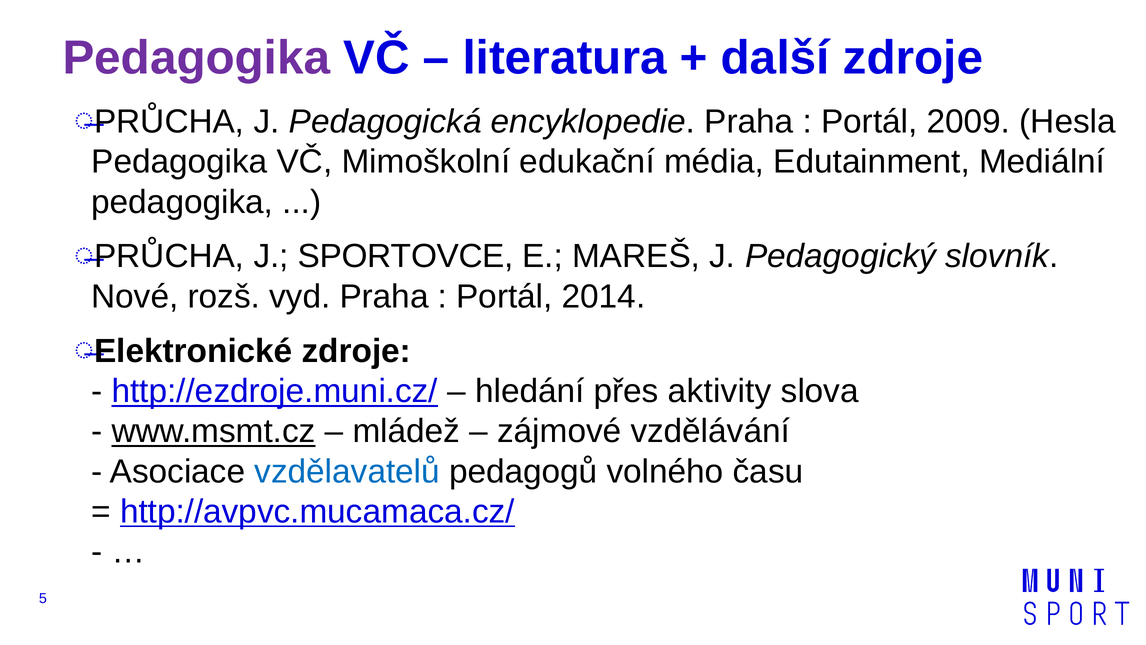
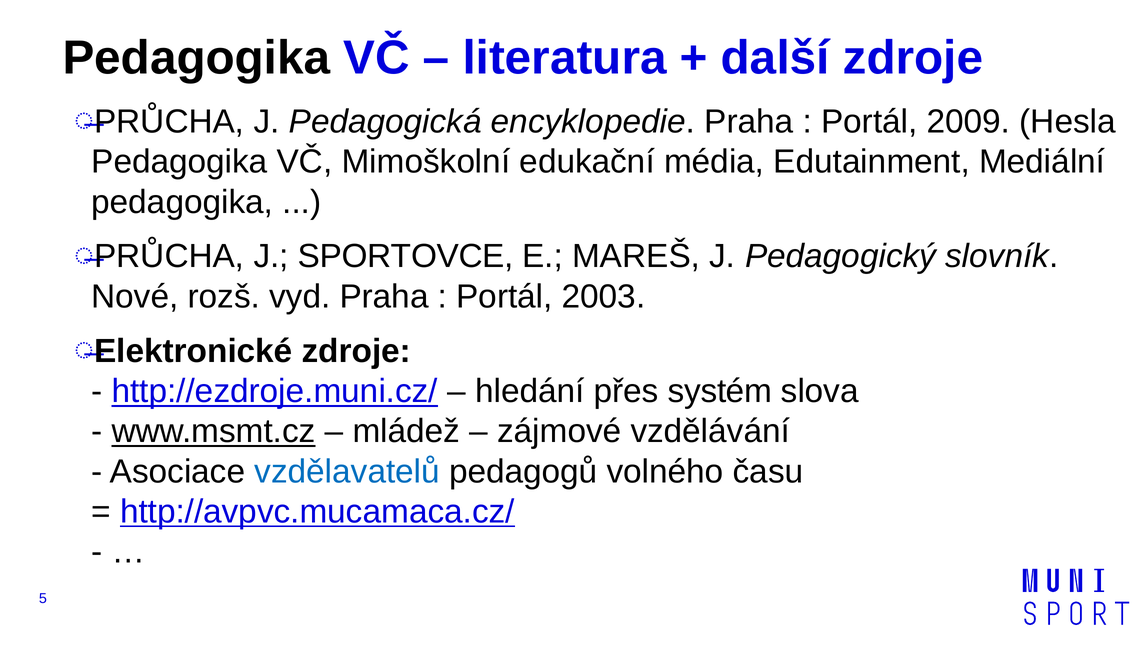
Pedagogika at (196, 58) colour: purple -> black
2014: 2014 -> 2003
aktivity: aktivity -> systém
